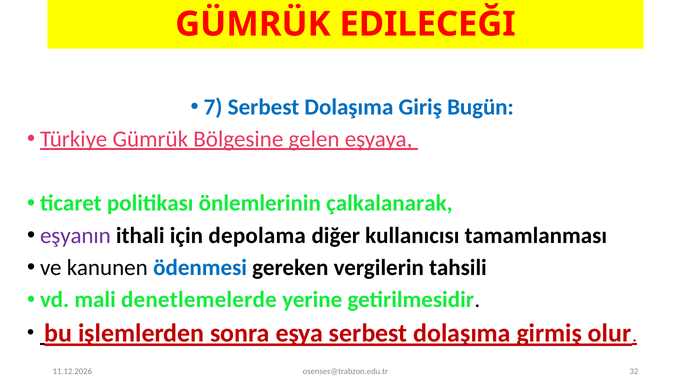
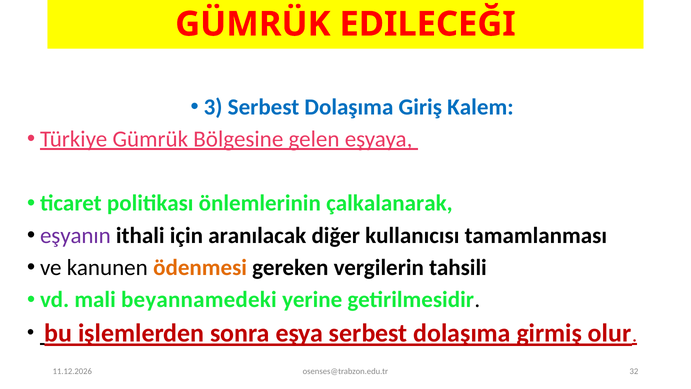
7: 7 -> 3
Bugün: Bugün -> Kalem
depolama: depolama -> aranılacak
ödenmesi colour: blue -> orange
denetlemelerde: denetlemelerde -> beyannamedeki
